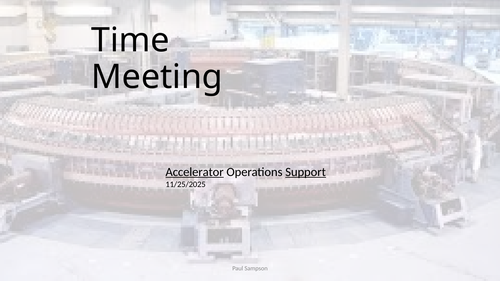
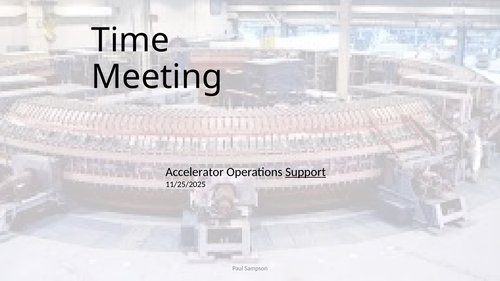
Accelerator underline: present -> none
